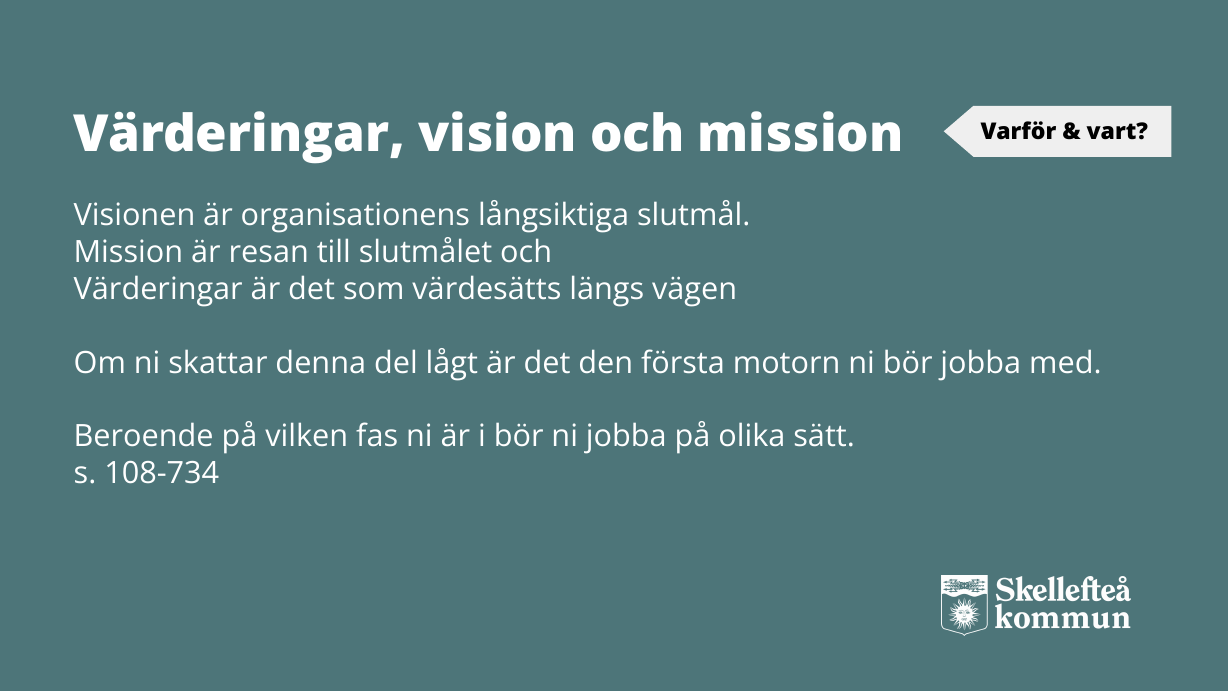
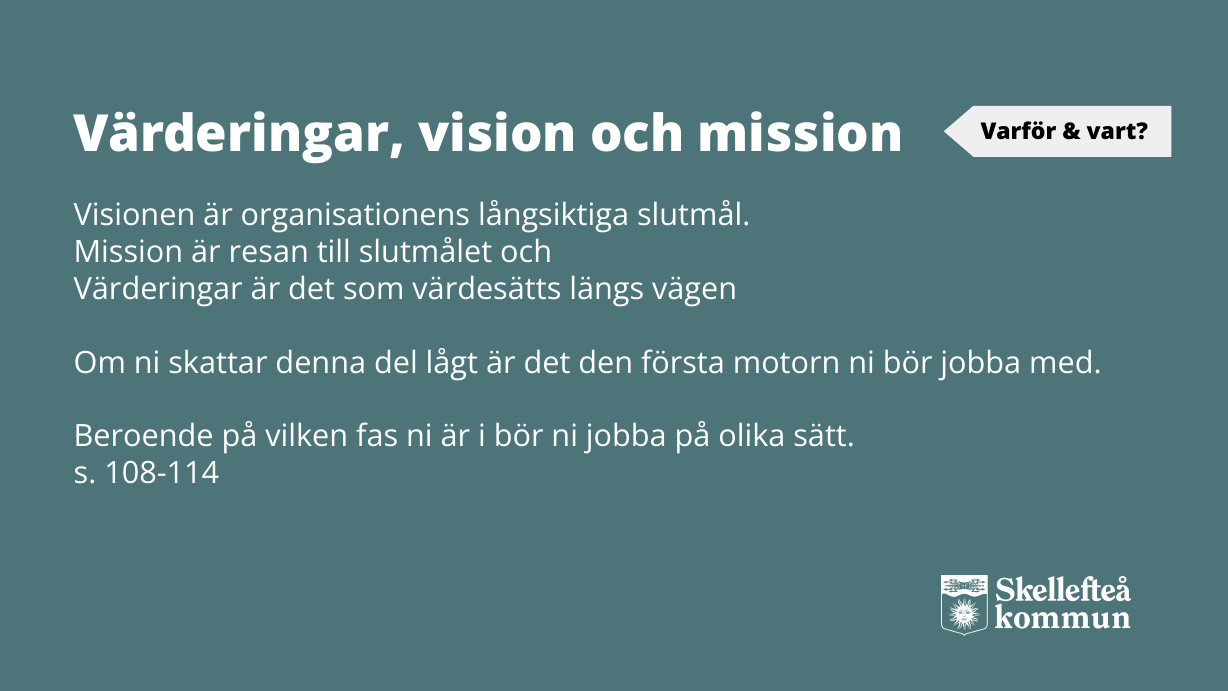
108-734: 108-734 -> 108-114
